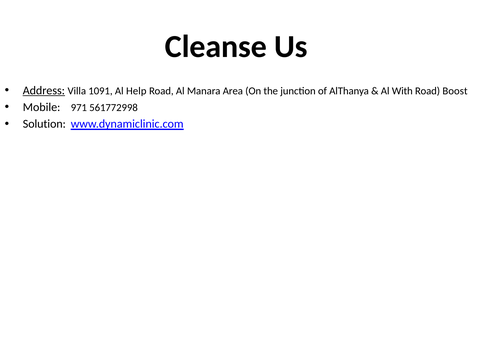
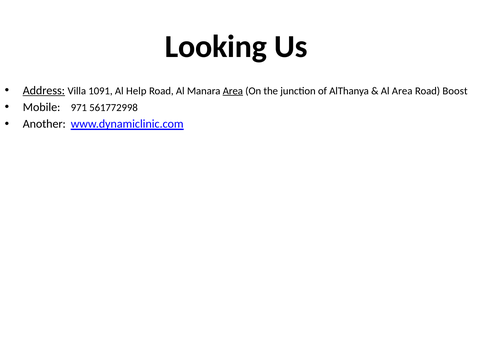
Cleanse: Cleanse -> Looking
Area at (233, 91) underline: none -> present
Al With: With -> Area
Solution: Solution -> Another
